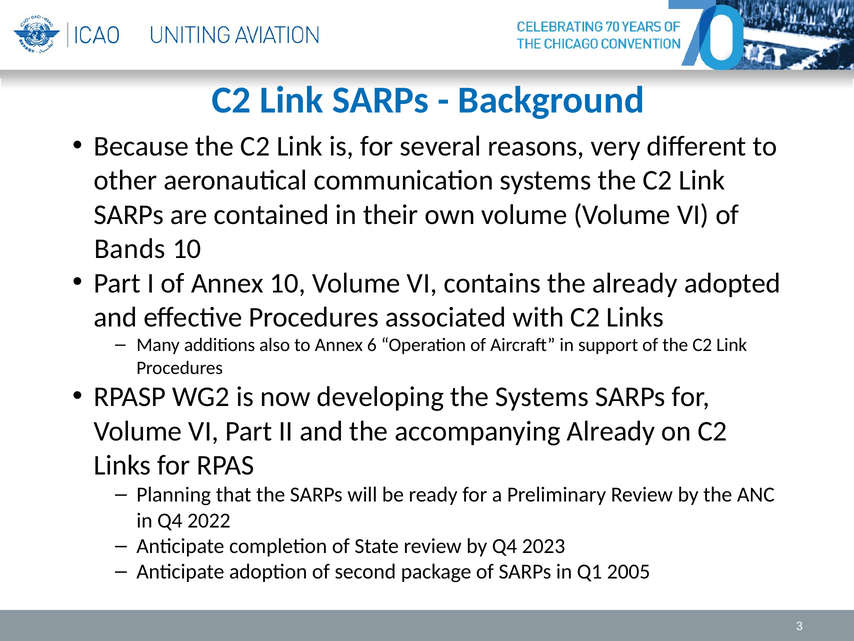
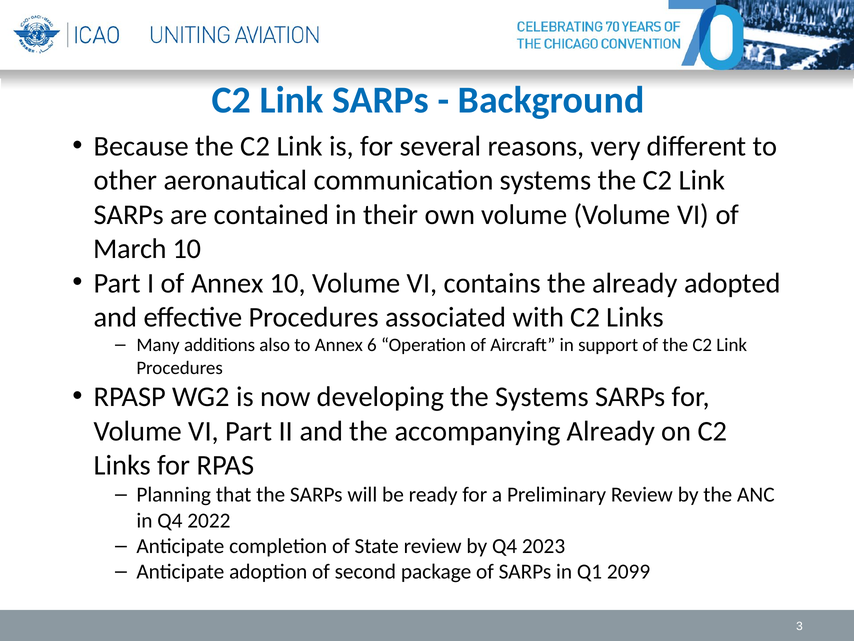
Bands: Bands -> March
2005: 2005 -> 2099
